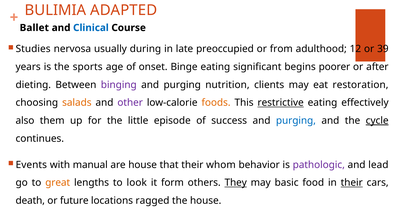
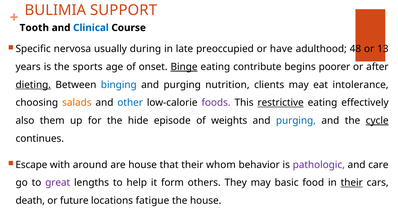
ADAPTED: ADAPTED -> SUPPORT
Ballet: Ballet -> Tooth
Studies: Studies -> Specific
from: from -> have
12: 12 -> 48
39: 39 -> 13
Binge underline: none -> present
significant: significant -> contribute
dieting underline: none -> present
binging colour: purple -> blue
restoration: restoration -> intolerance
other colour: purple -> blue
foods colour: orange -> purple
little: little -> hide
success: success -> weights
Events: Events -> Escape
manual: manual -> around
lead: lead -> care
great colour: orange -> purple
look: look -> help
They underline: present -> none
ragged: ragged -> fatigue
